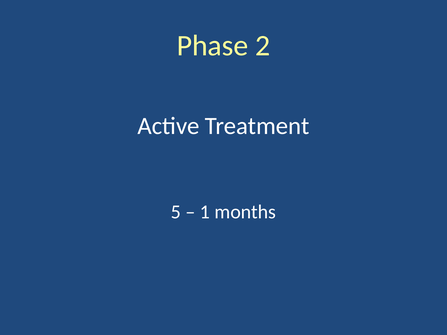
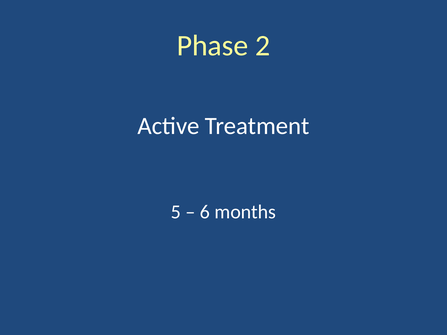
1: 1 -> 6
